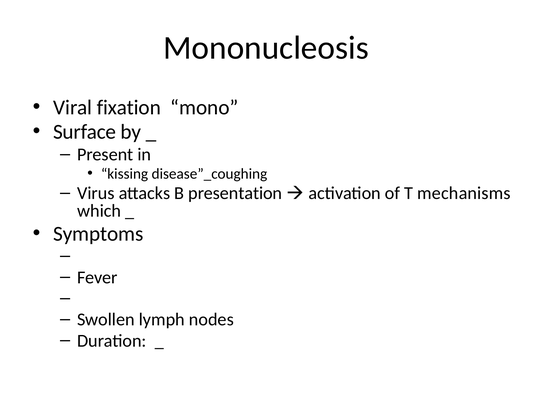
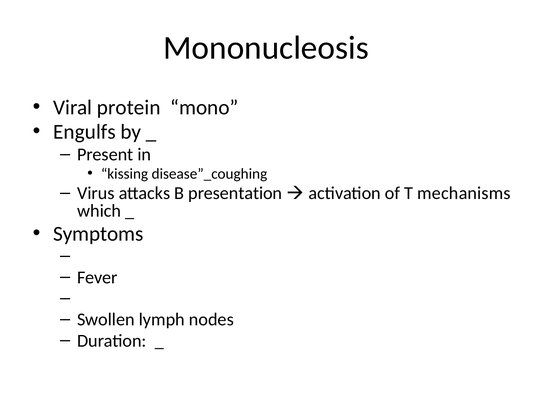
fixation: fixation -> protein
Surface: Surface -> Engulfs
